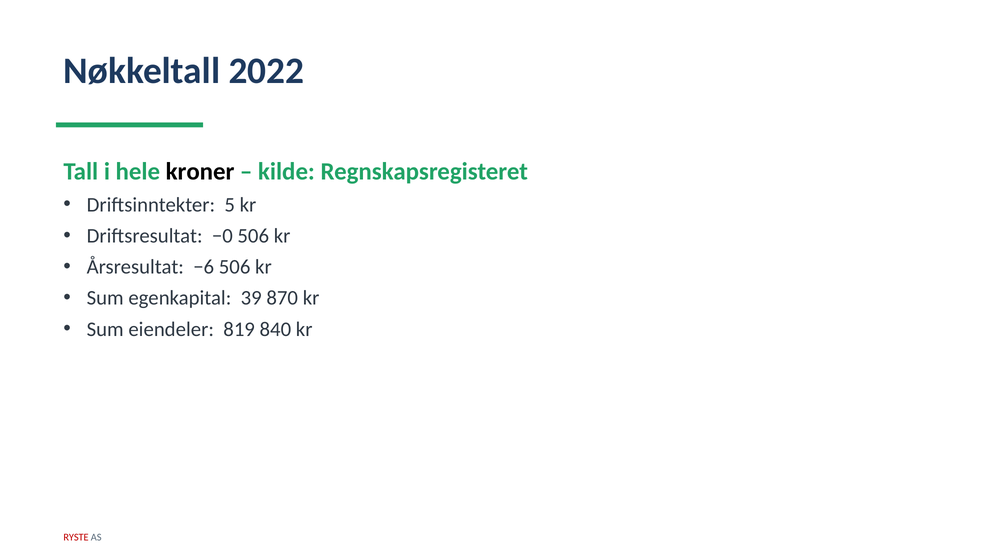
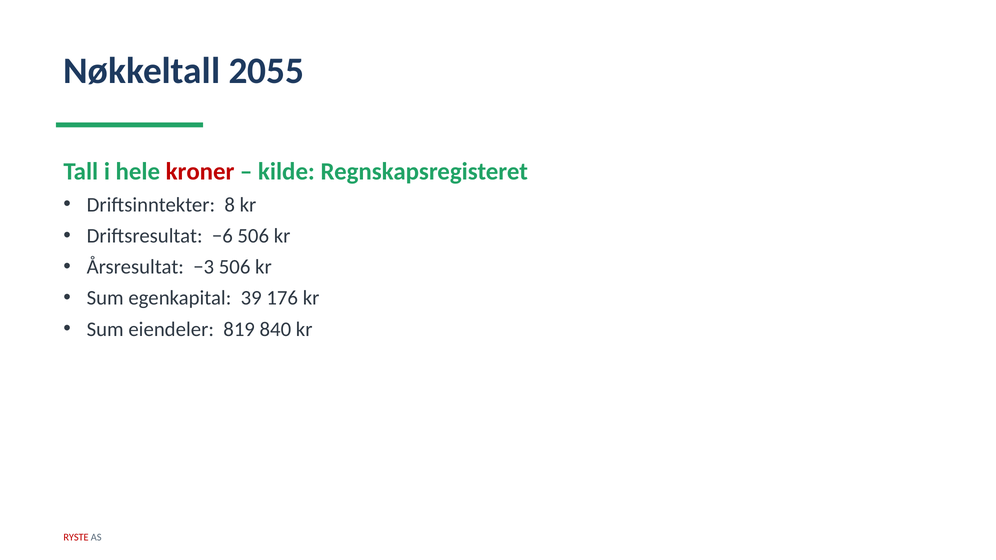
2022: 2022 -> 2055
kroner colour: black -> red
5: 5 -> 8
−0: −0 -> −6
−6: −6 -> −3
870: 870 -> 176
